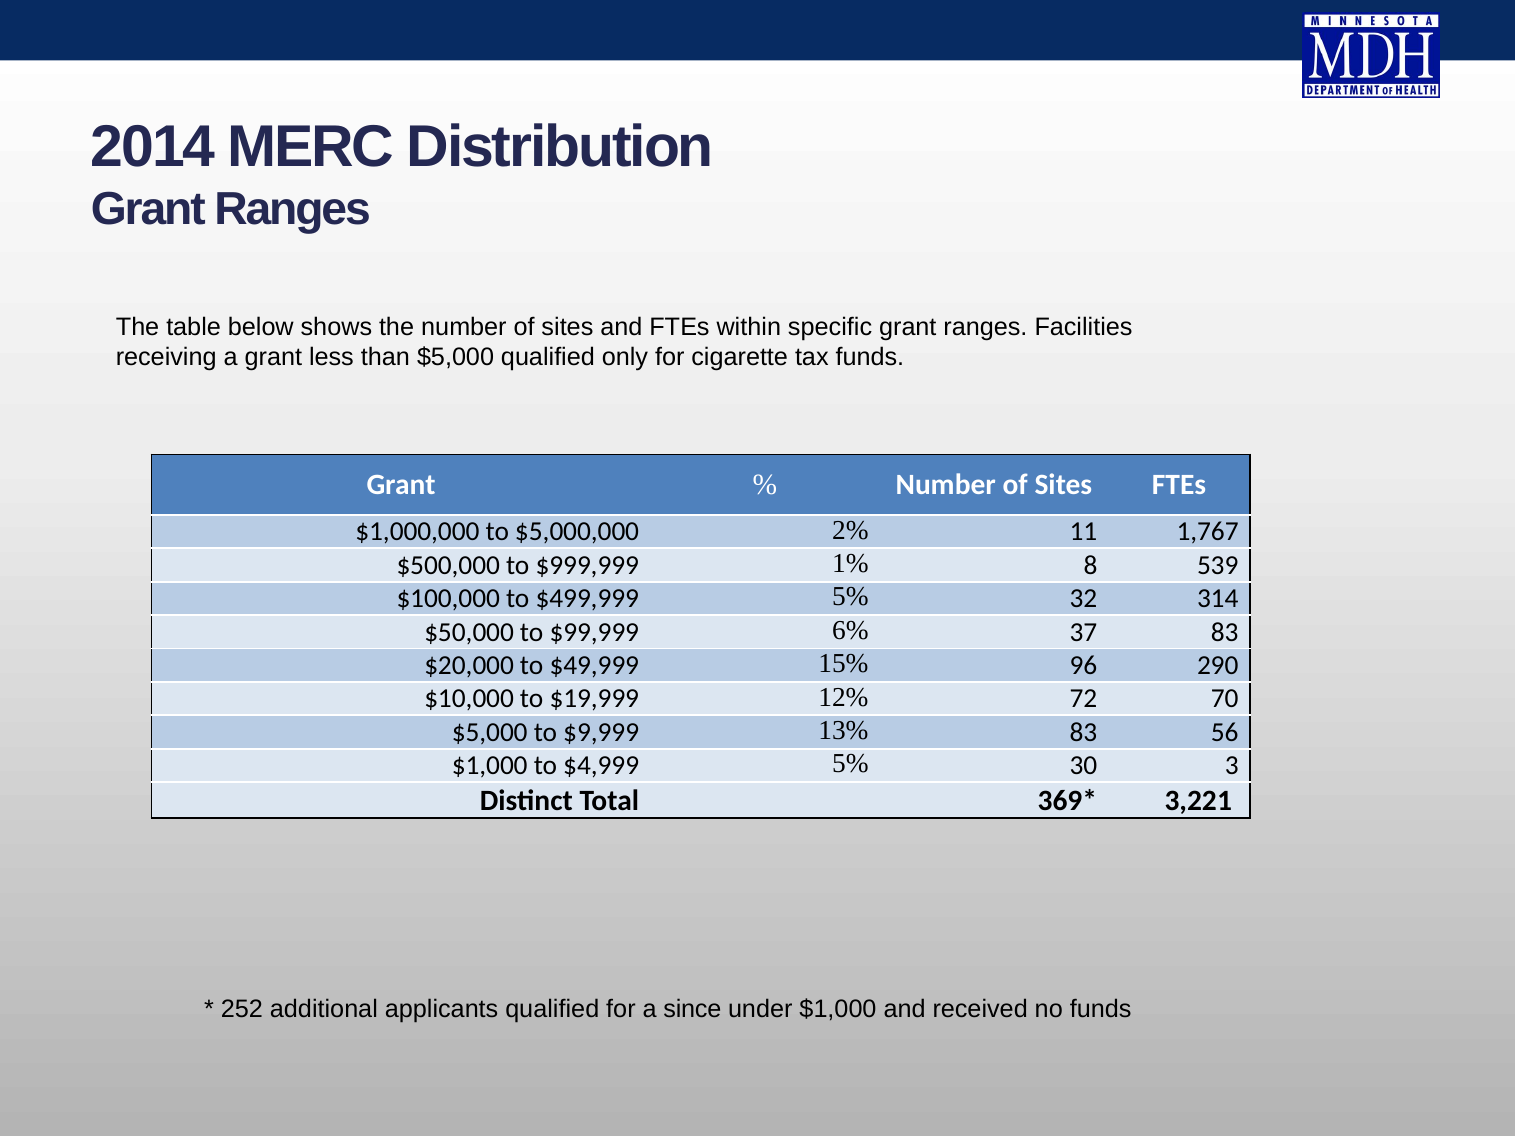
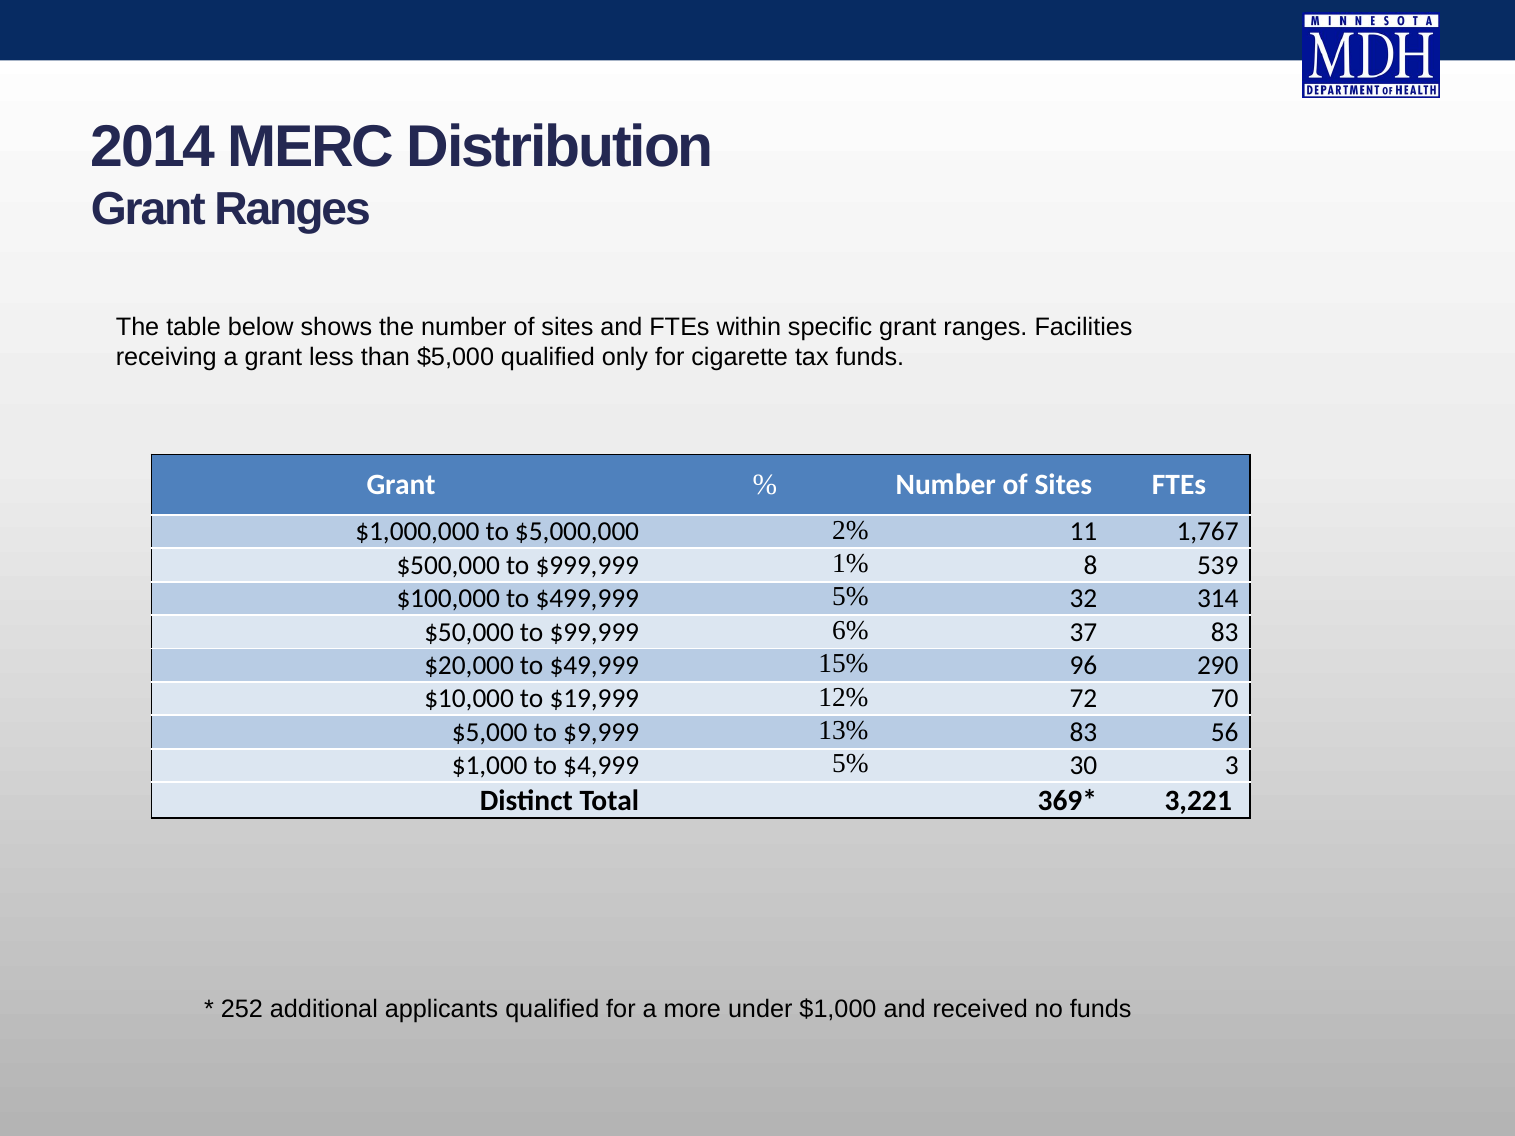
since: since -> more
